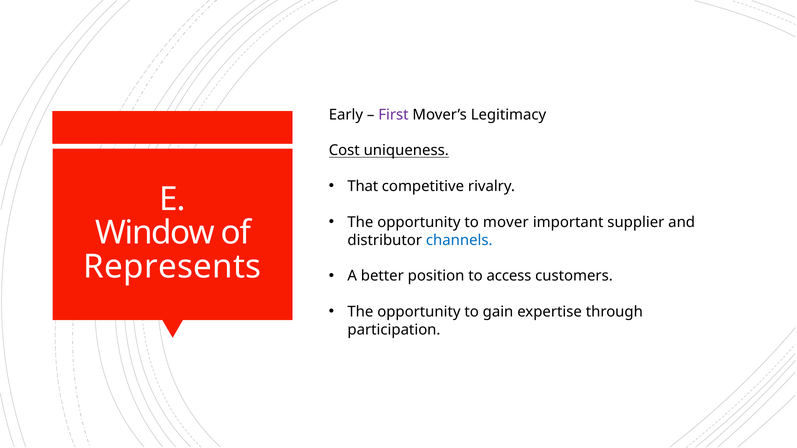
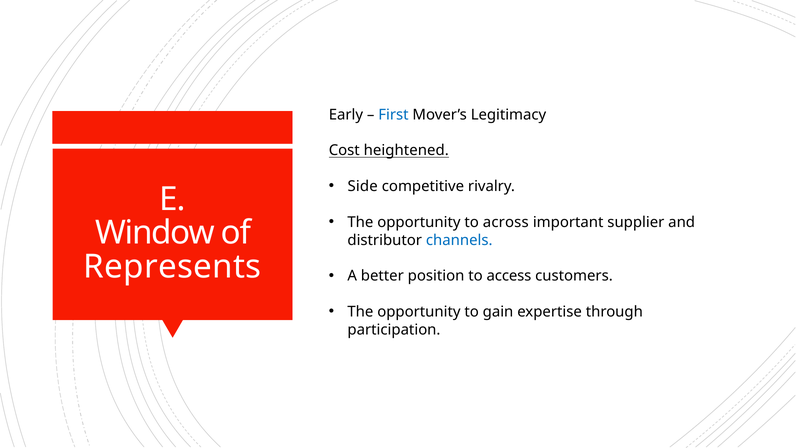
First colour: purple -> blue
uniqueness: uniqueness -> heightened
That: That -> Side
mover: mover -> across
